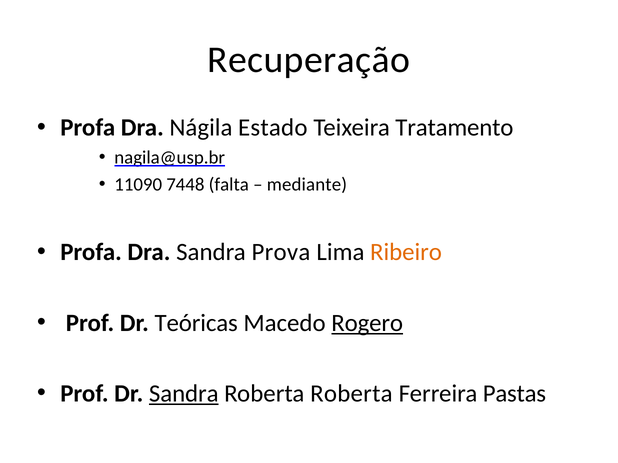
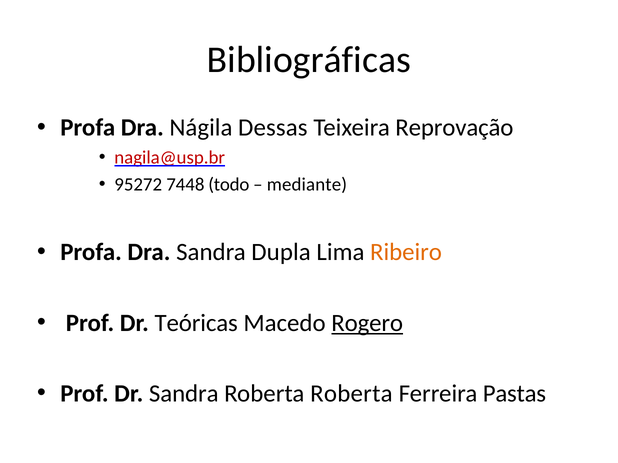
Recuperação: Recuperação -> Bibliográficas
Estado: Estado -> Dessas
Tratamento: Tratamento -> Reprovação
nagila@usp.br colour: black -> red
11090: 11090 -> 95272
falta: falta -> todo
Prova: Prova -> Dupla
Sandra at (184, 394) underline: present -> none
